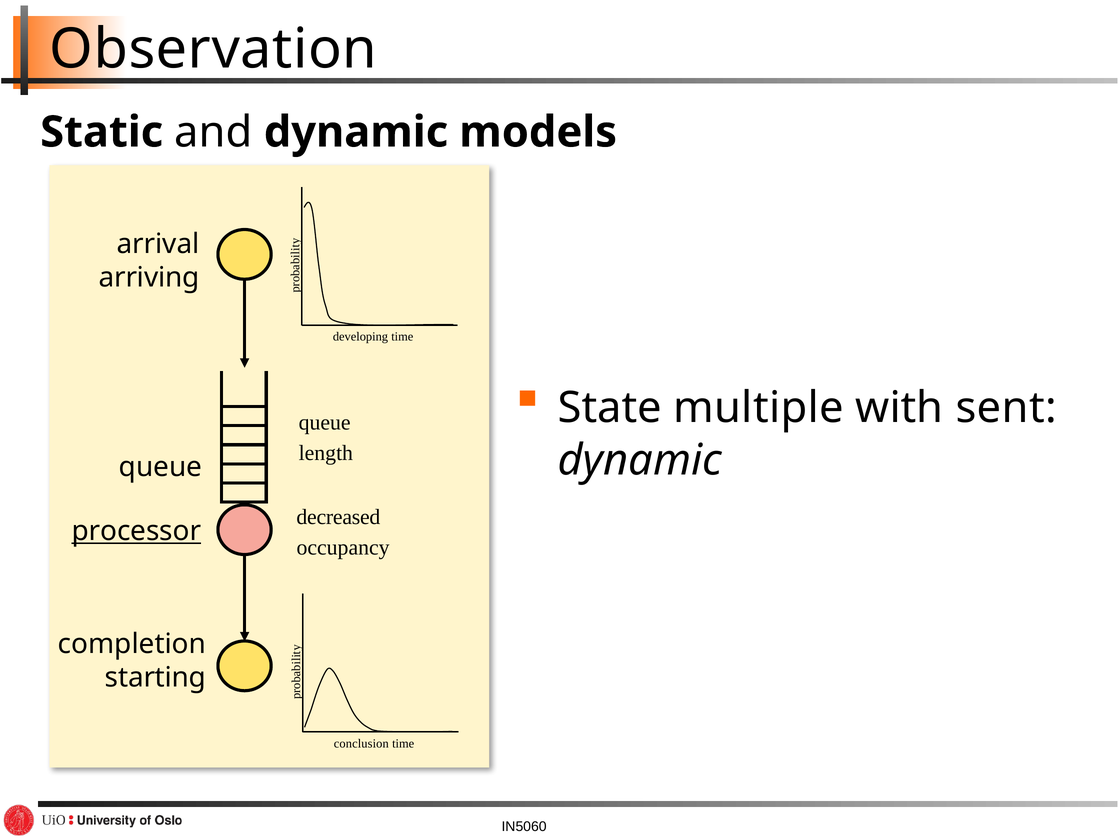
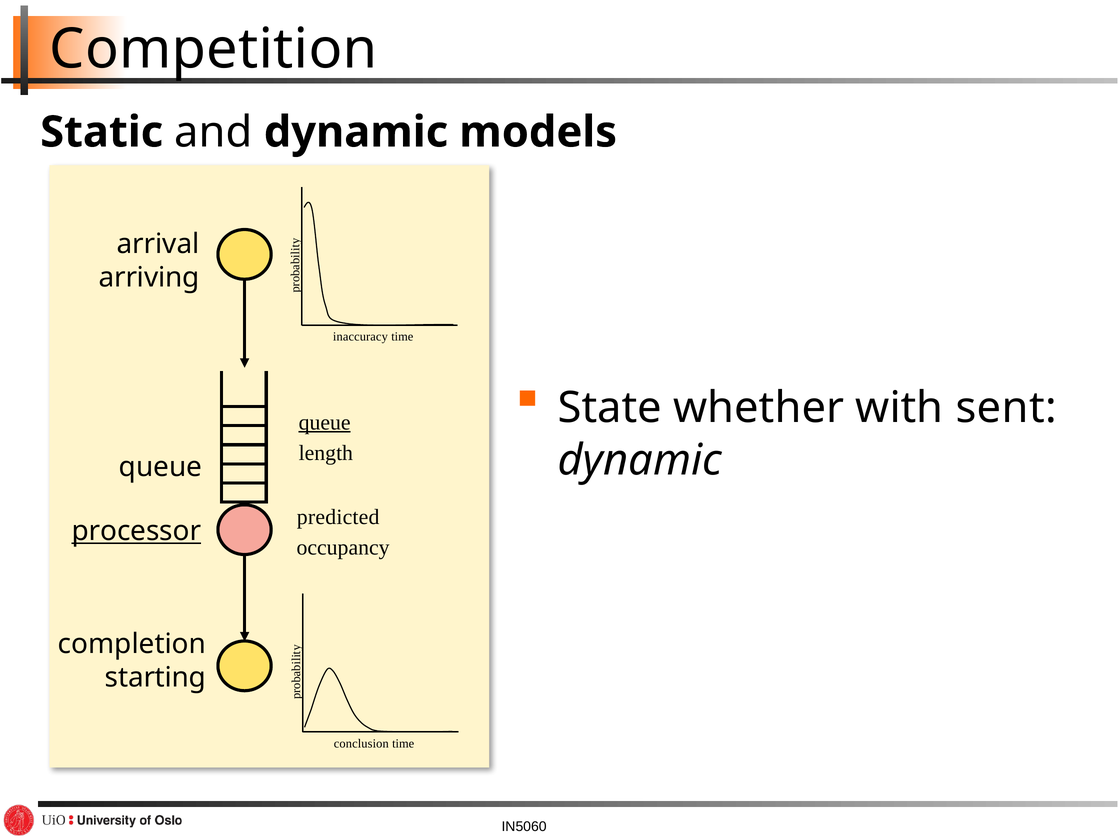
Observation: Observation -> Competition
developing: developing -> inaccuracy
multiple: multiple -> whether
queue at (325, 423) underline: none -> present
decreased: decreased -> predicted
